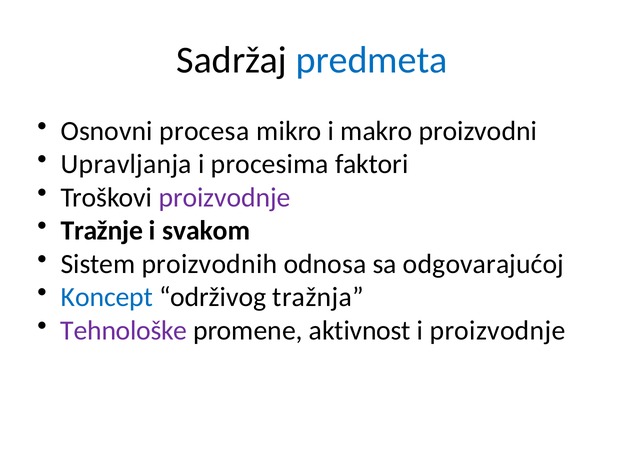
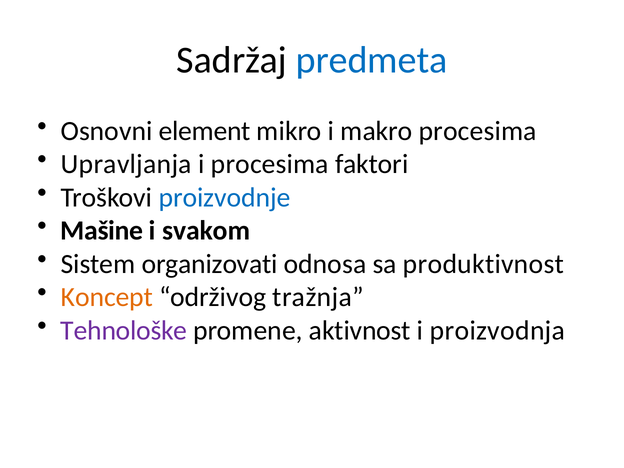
procesa: procesa -> element
makro proizvodni: proizvodni -> procesima
proizvodnje at (225, 197) colour: purple -> blue
Tražnje: Tražnje -> Mašine
proizvodnih: proizvodnih -> organizovati
odgovarajućoj: odgovarajućoj -> produktivnost
Koncept colour: blue -> orange
i proizvodnje: proizvodnje -> proizvodnja
